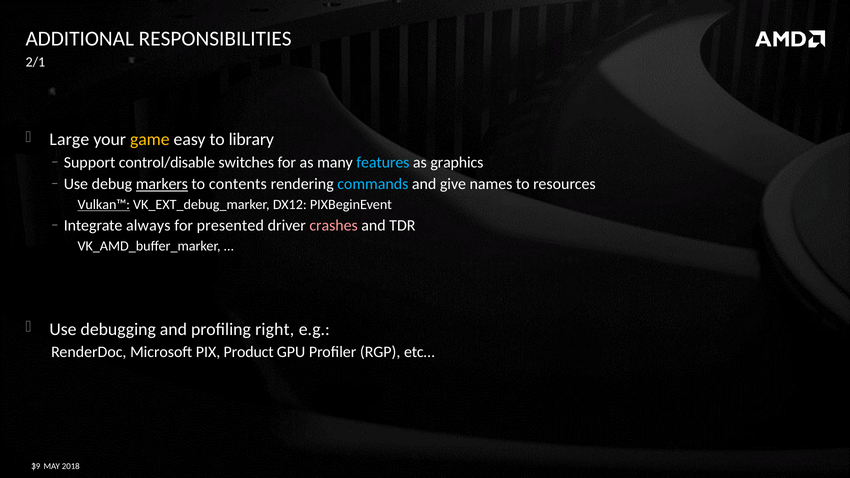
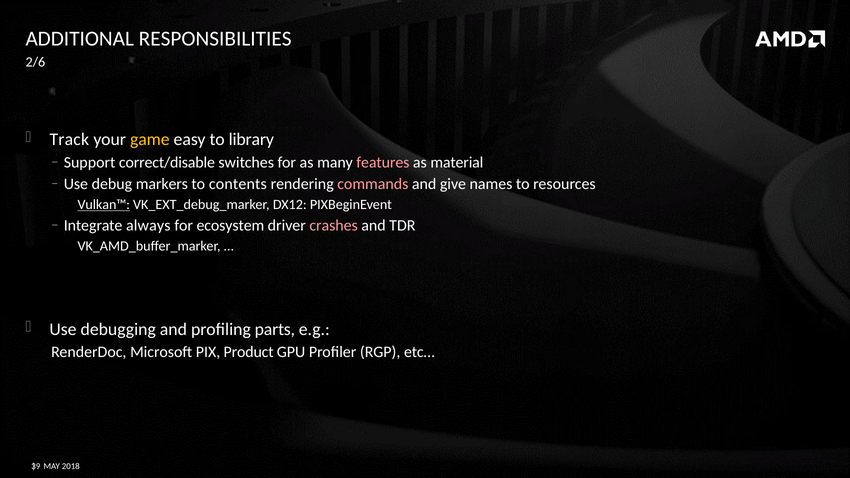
2/1: 2/1 -> 2/6
Large: Large -> Track
control/disable: control/disable -> correct/disable
features colour: light blue -> pink
graphics: graphics -> material
markers underline: present -> none
commands colour: light blue -> pink
presented: presented -> ecosystem
right: right -> parts
